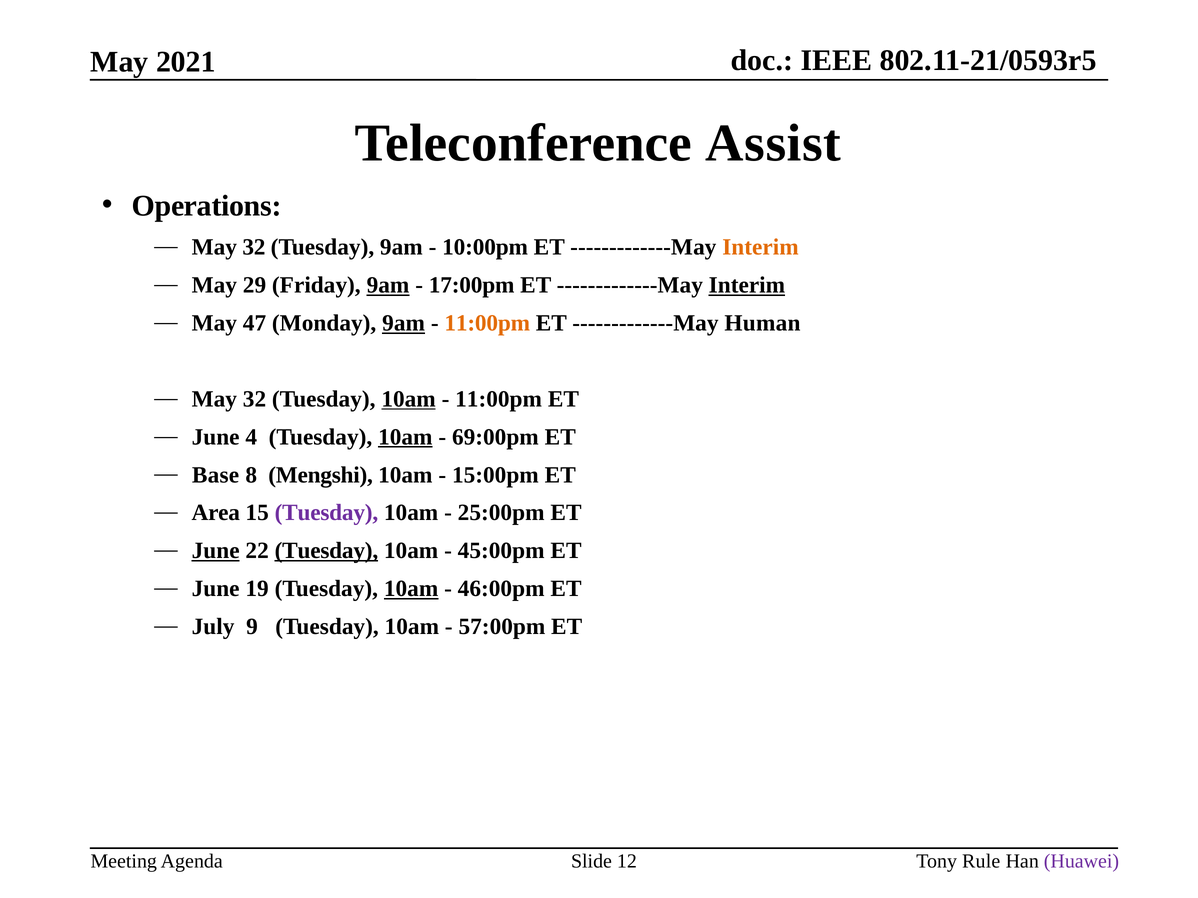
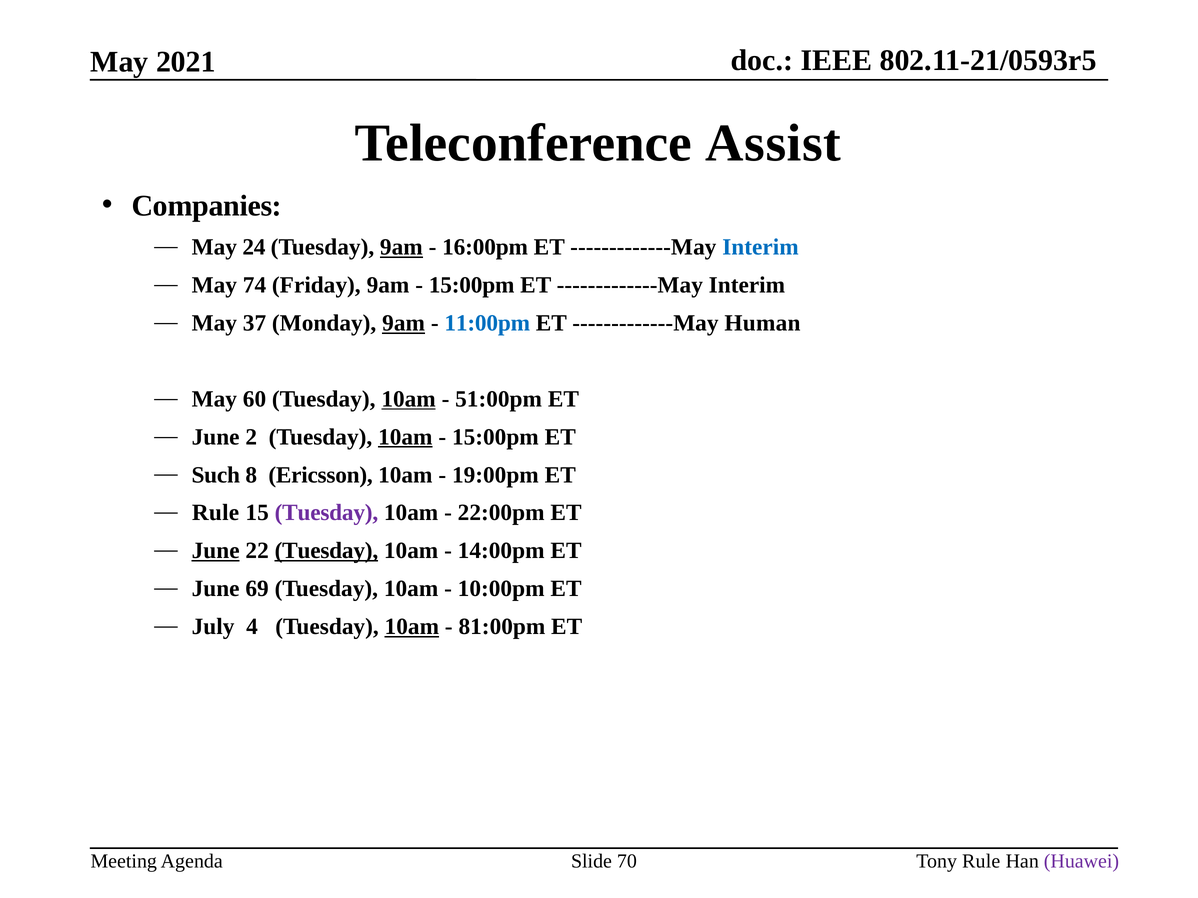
Operations: Operations -> Companies
32 at (254, 247): 32 -> 24
9am at (401, 247) underline: none -> present
10:00pm: 10:00pm -> 16:00pm
Interim at (760, 247) colour: orange -> blue
29: 29 -> 74
9am at (388, 285) underline: present -> none
17:00pm at (472, 285): 17:00pm -> 15:00pm
Interim at (747, 285) underline: present -> none
47: 47 -> 37
11:00pm at (487, 323) colour: orange -> blue
32 at (255, 399): 32 -> 60
11:00pm at (499, 399): 11:00pm -> 51:00pm
4: 4 -> 2
69:00pm at (495, 437): 69:00pm -> 15:00pm
Base: Base -> Such
Mengshi: Mengshi -> Ericsson
15:00pm: 15:00pm -> 19:00pm
Area at (216, 513): Area -> Rule
25:00pm: 25:00pm -> 22:00pm
45:00pm: 45:00pm -> 14:00pm
19: 19 -> 69
10am at (411, 589) underline: present -> none
46:00pm: 46:00pm -> 10:00pm
9: 9 -> 4
10am at (412, 627) underline: none -> present
57:00pm: 57:00pm -> 81:00pm
12: 12 -> 70
